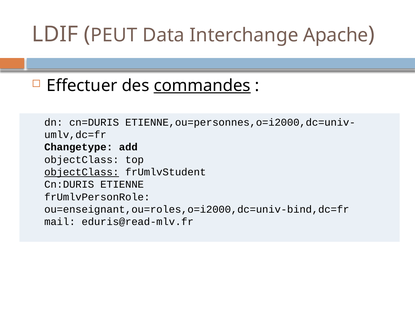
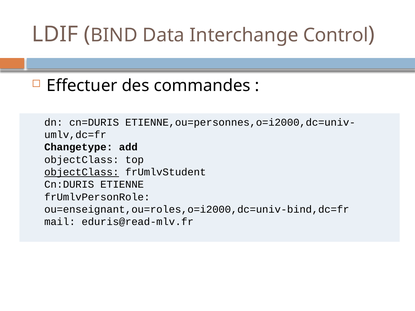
PEUT: PEUT -> BIND
Apache: Apache -> Control
commandes underline: present -> none
